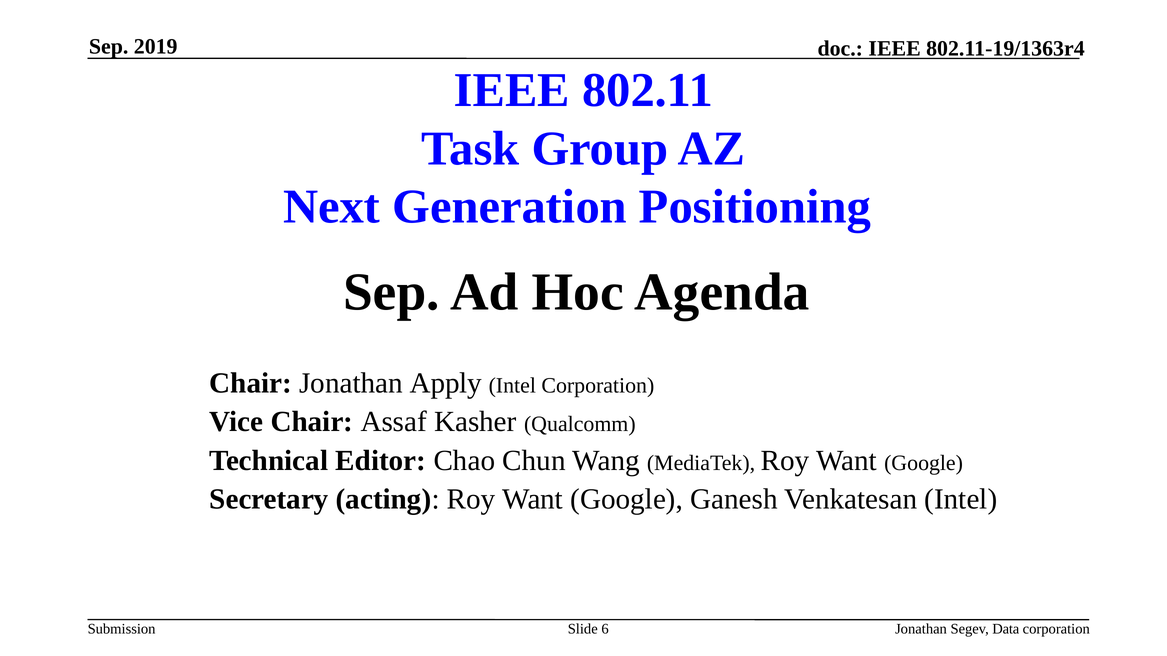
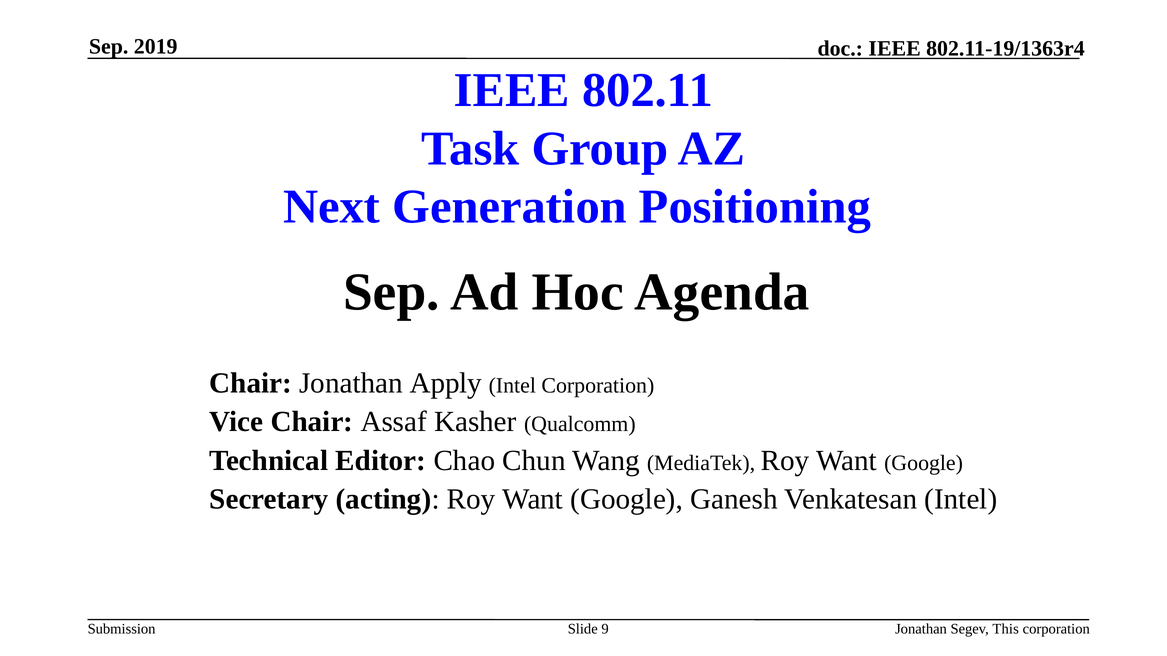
6: 6 -> 9
Data: Data -> This
